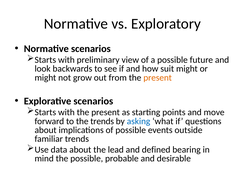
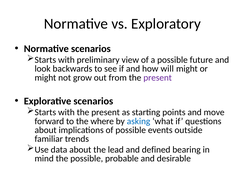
suit: suit -> will
present at (158, 77) colour: orange -> purple
the trends: trends -> where
